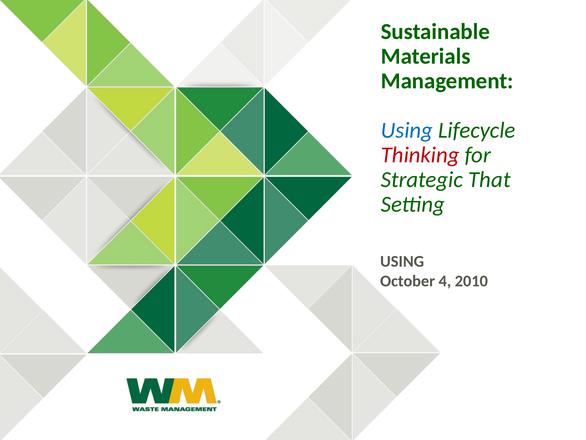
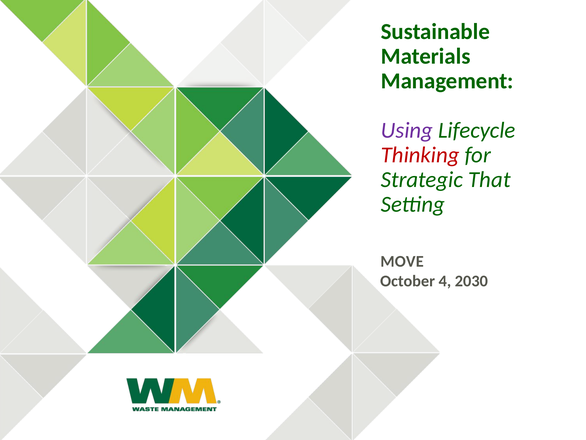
Using at (407, 130) colour: blue -> purple
USING at (402, 261): USING -> MOVE
2010: 2010 -> 2030
